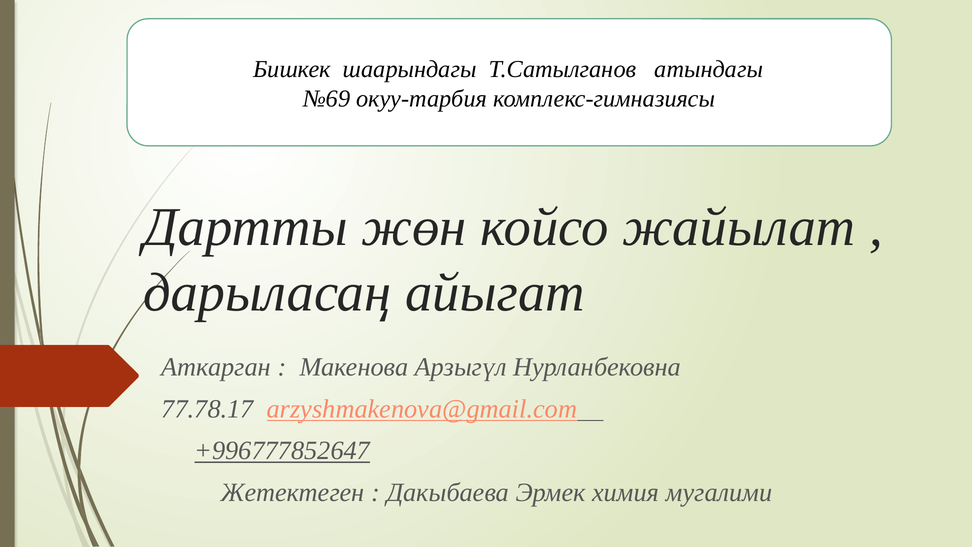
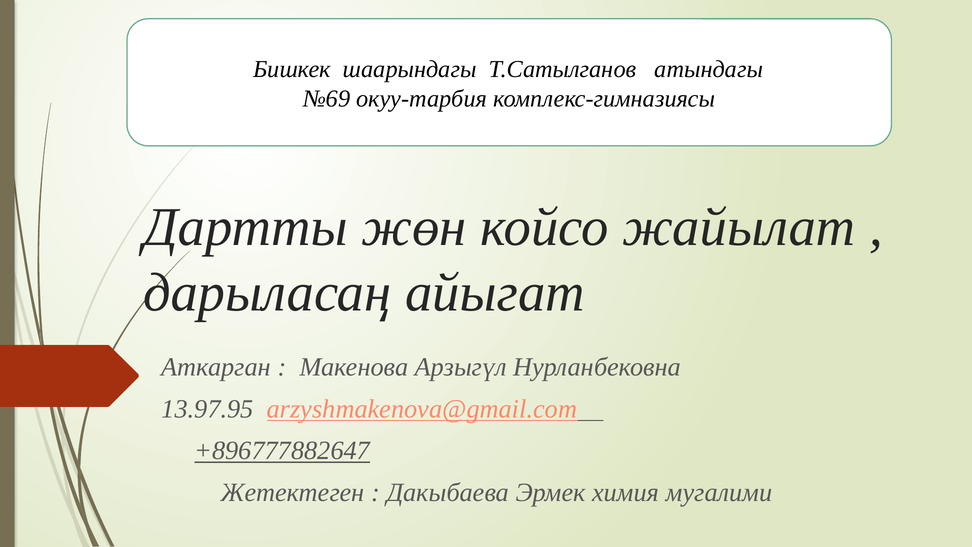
77.78.17: 77.78.17 -> 13.97.95
+996777852647: +996777852647 -> +896777882647
